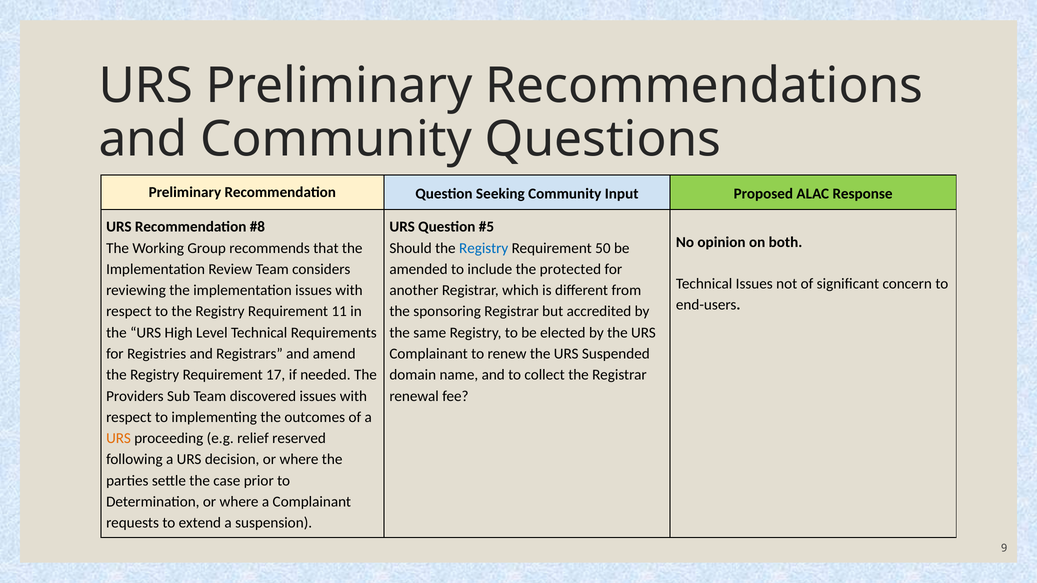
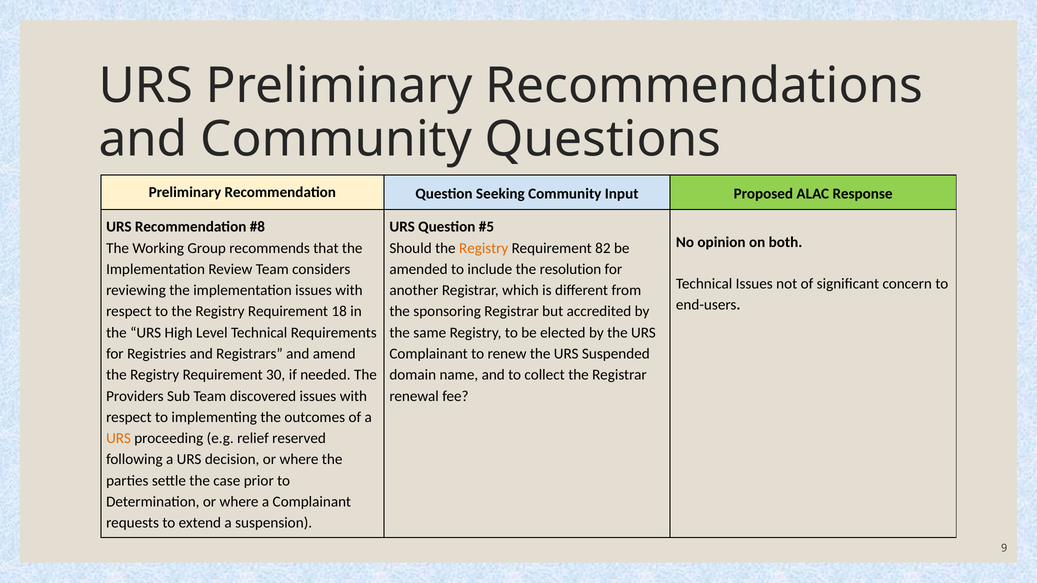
Registry at (484, 248) colour: blue -> orange
50: 50 -> 82
protected: protected -> resolution
11: 11 -> 18
17: 17 -> 30
